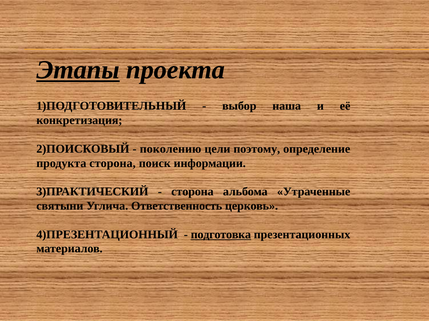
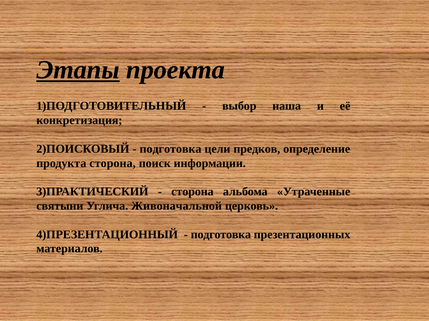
поколению at (170, 149): поколению -> подготовка
поэтому: поэтому -> предков
Ответственность: Ответственность -> Живоначальной
подготовка at (221, 235) underline: present -> none
